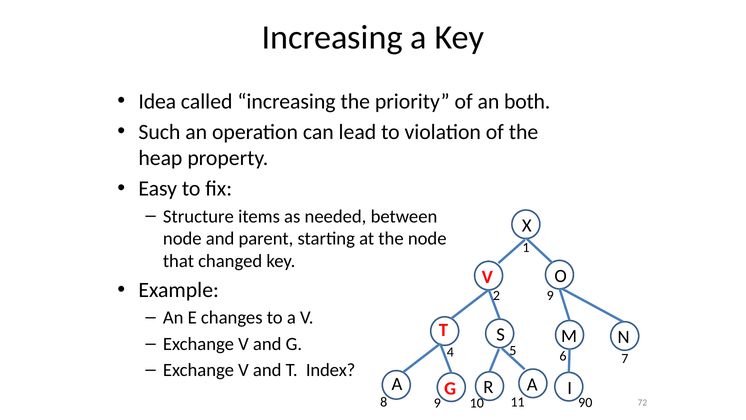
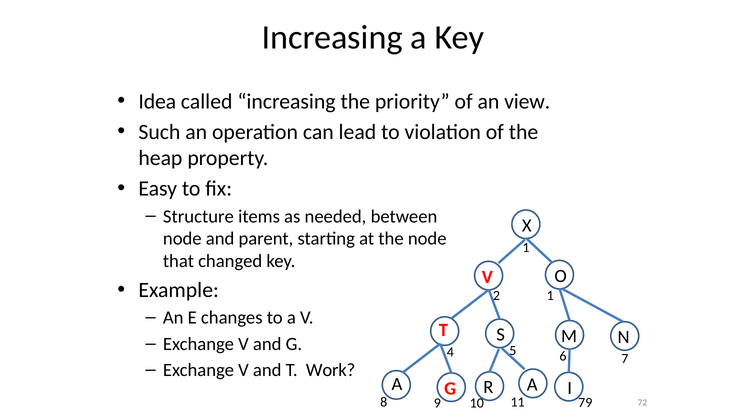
both: both -> view
2 9: 9 -> 1
Index: Index -> Work
90: 90 -> 79
